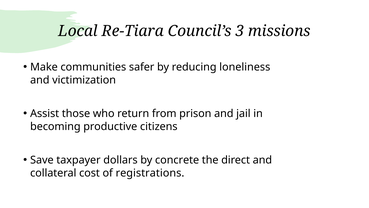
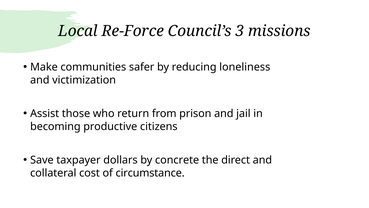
Re-Tiara: Re-Tiara -> Re-Force
registrations: registrations -> circumstance
